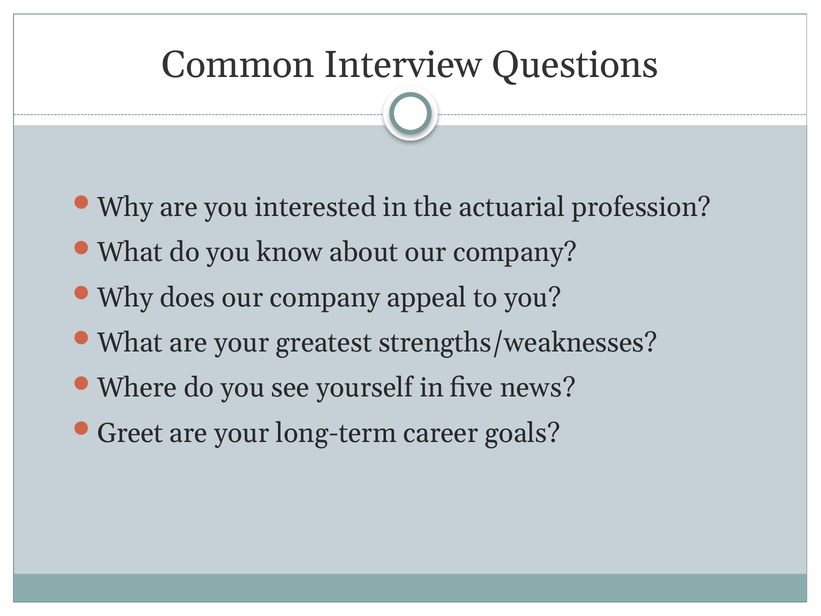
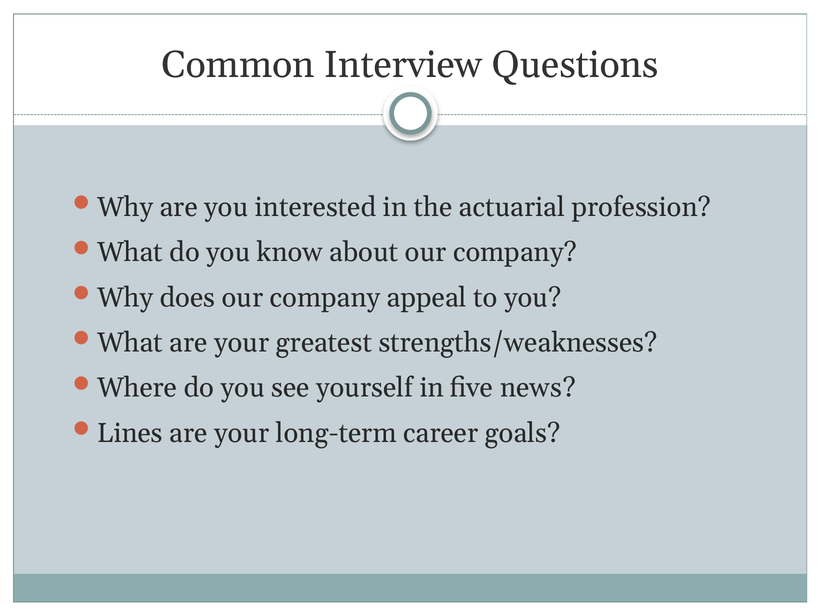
Greet: Greet -> Lines
